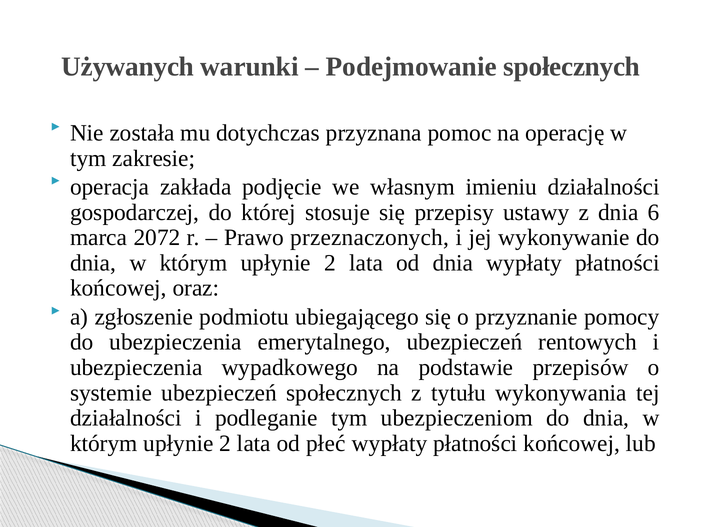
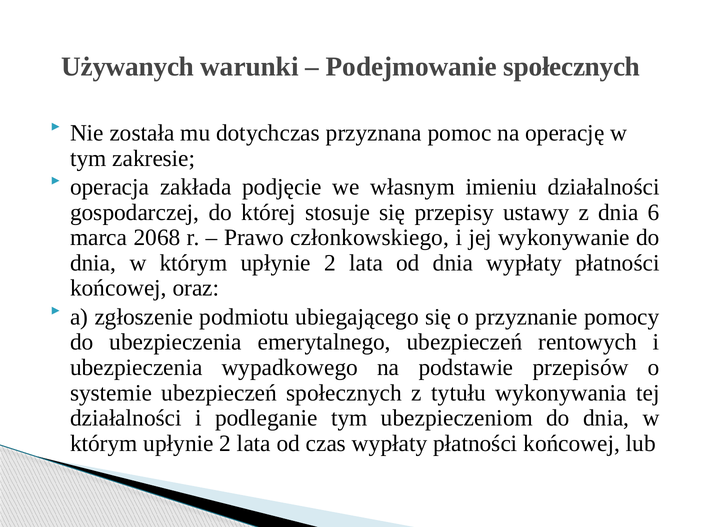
2072: 2072 -> 2068
przeznaczonych: przeznaczonych -> członkowskiego
płeć: płeć -> czas
